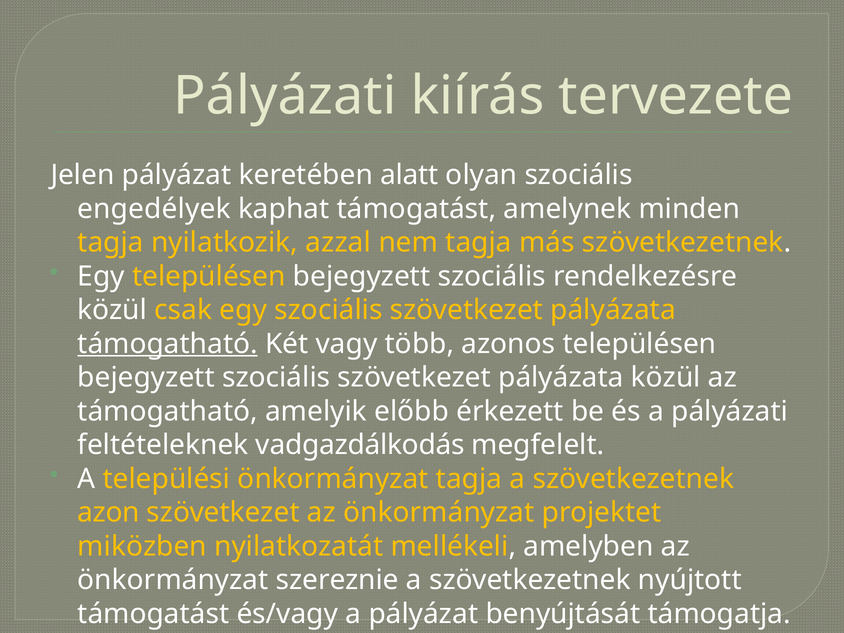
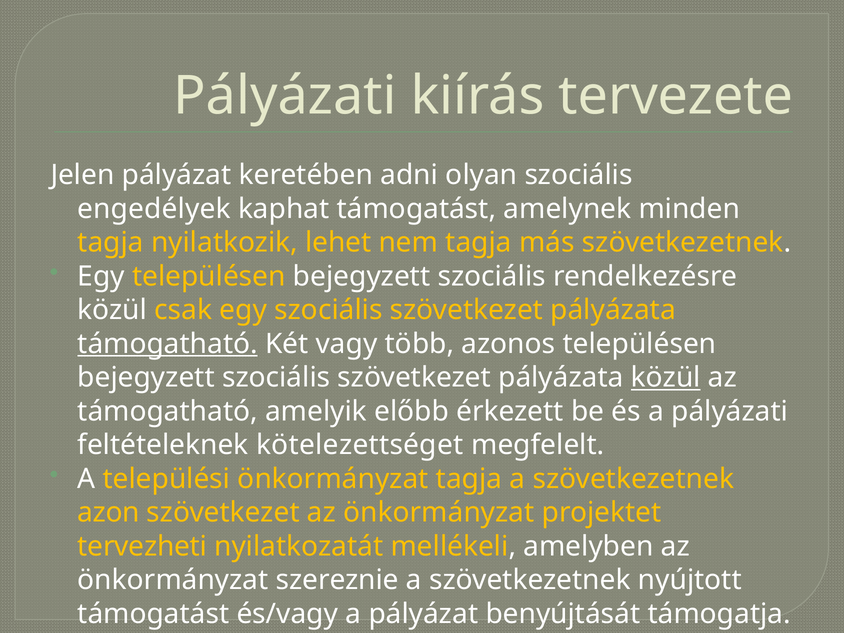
alatt: alatt -> adni
azzal: azzal -> lehet
közül at (666, 378) underline: none -> present
vadgazdálkodás: vadgazdálkodás -> kötelezettséget
miközben: miközben -> tervezheti
